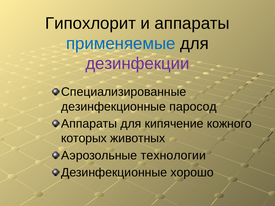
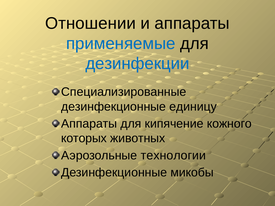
Гипохлорит: Гипохлорит -> Отношении
дезинфекции colour: purple -> blue
паросод: паросод -> единицу
хорошо: хорошо -> микобы
